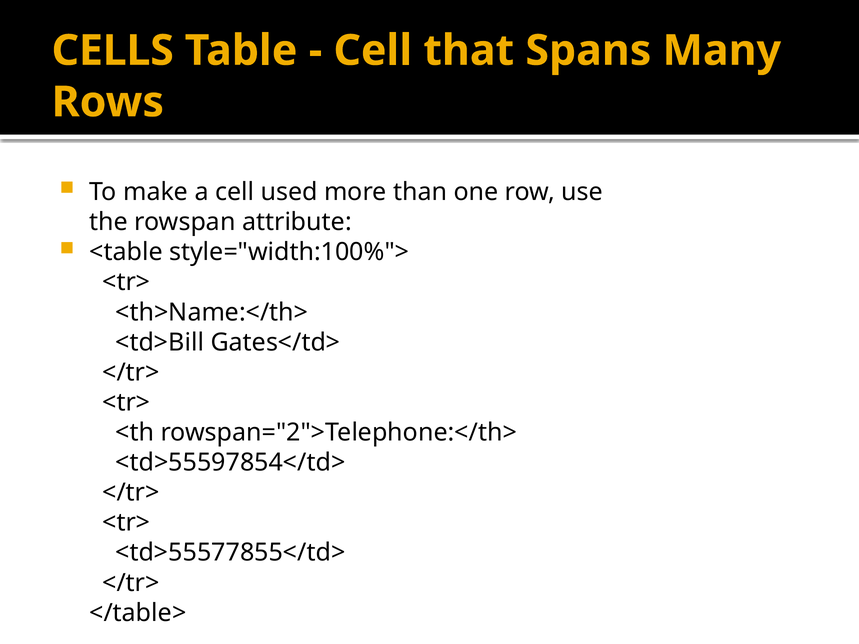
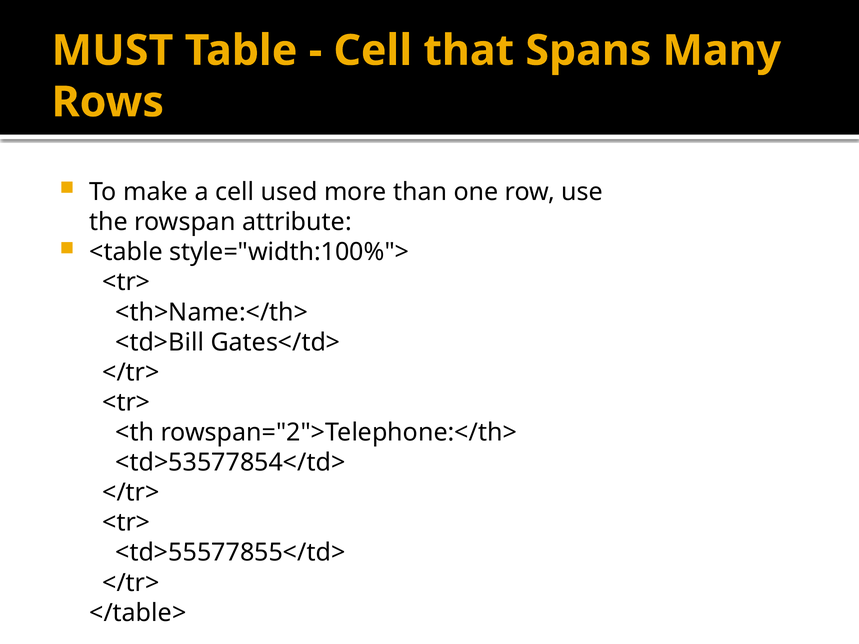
CELLS: CELLS -> MUST
<td>55597854</td>: <td>55597854</td> -> <td>53577854</td>
